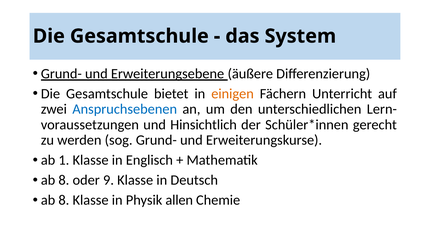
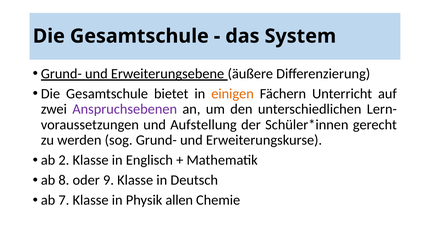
Anspruchsebenen colour: blue -> purple
Hinsichtlich: Hinsichtlich -> Aufstellung
1: 1 -> 2
8 at (64, 200): 8 -> 7
